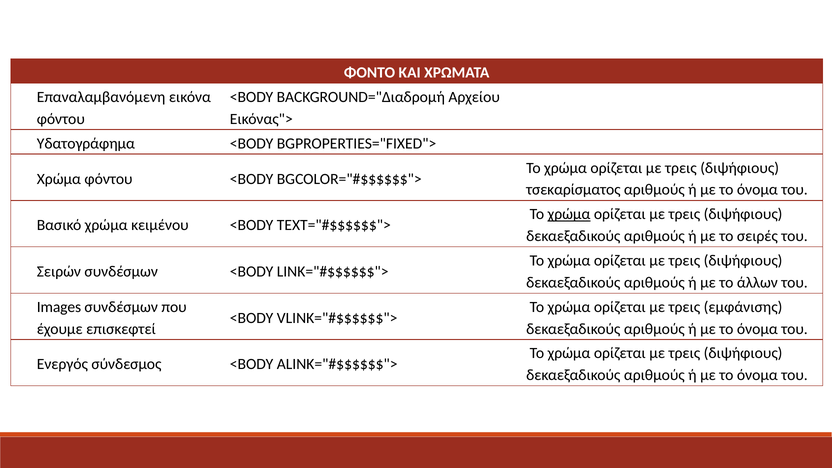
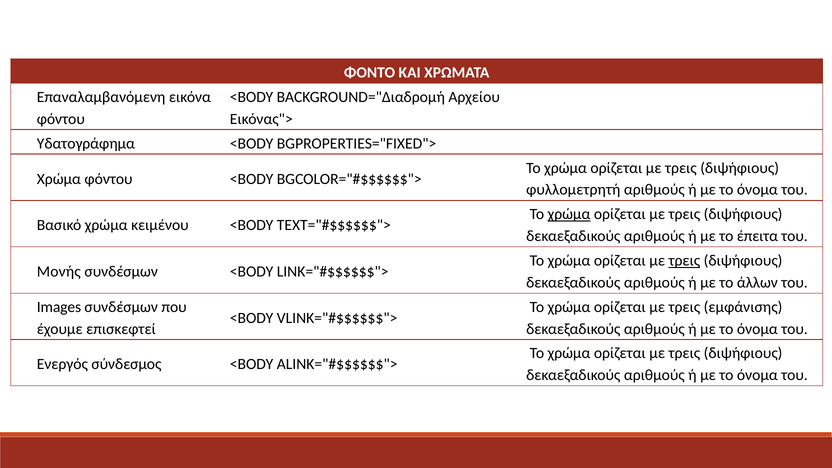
τσεκαρίσματος: τσεκαρίσματος -> φυλλομετρητή
σειρές: σειρές -> έπειτα
τρεις at (684, 261) underline: none -> present
Σειρών: Σειρών -> Μονής
